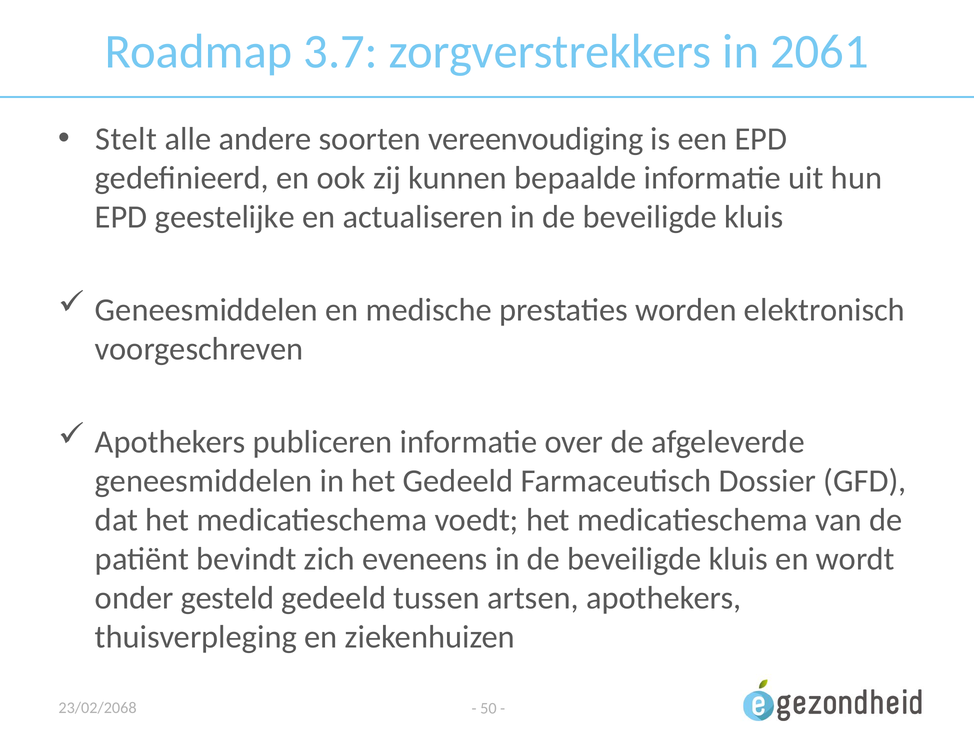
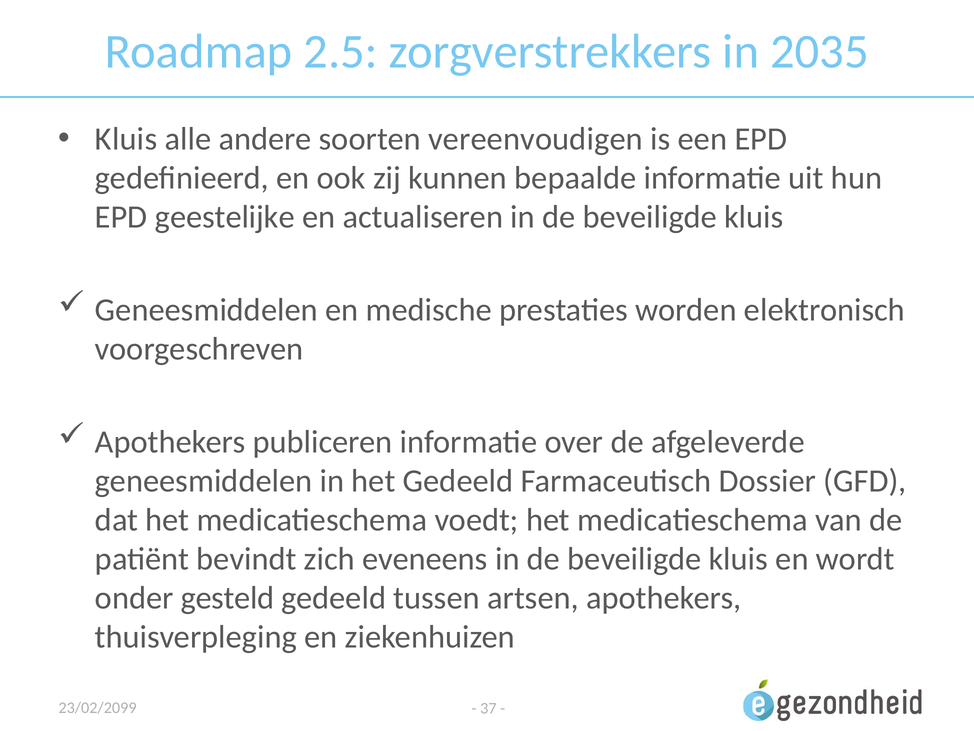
3.7: 3.7 -> 2.5
2061: 2061 -> 2035
Stelt at (126, 139): Stelt -> Kluis
vereenvoudiging: vereenvoudiging -> vereenvoudigen
23/02/2068: 23/02/2068 -> 23/02/2099
50: 50 -> 37
